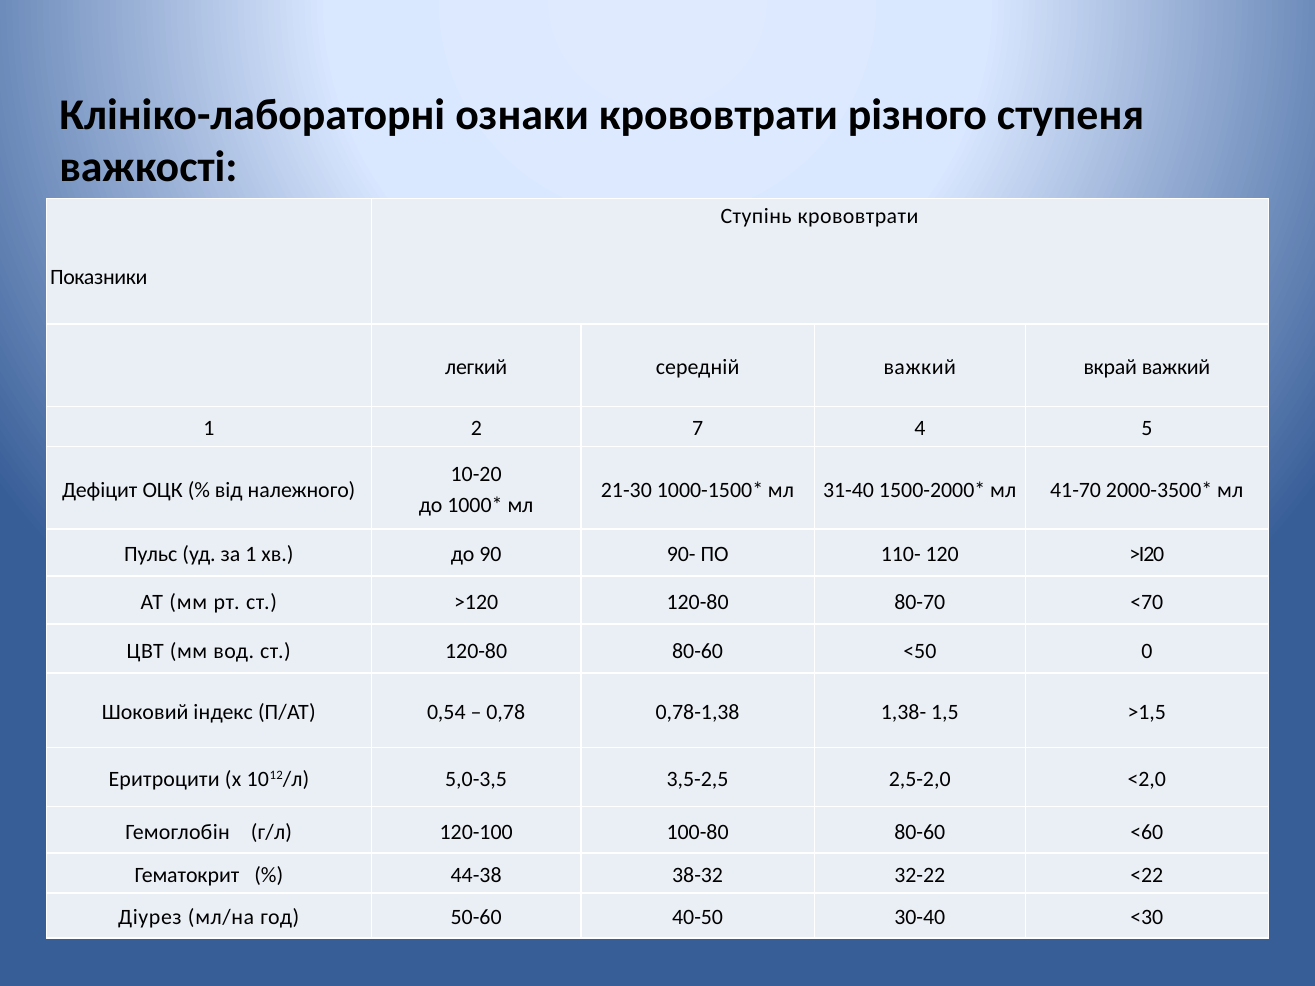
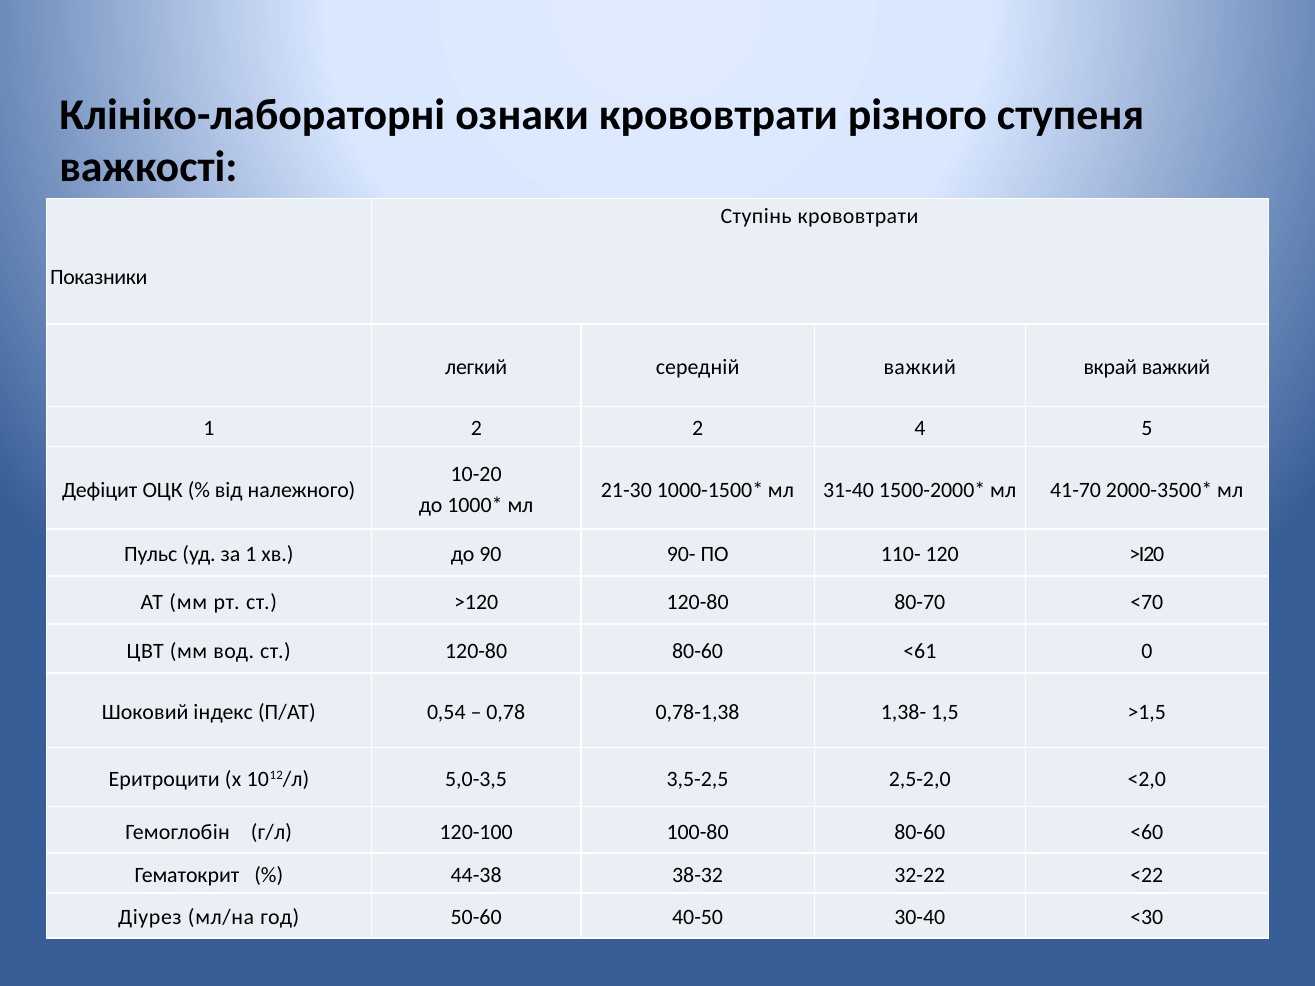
2 7: 7 -> 2
<50: <50 -> <61
